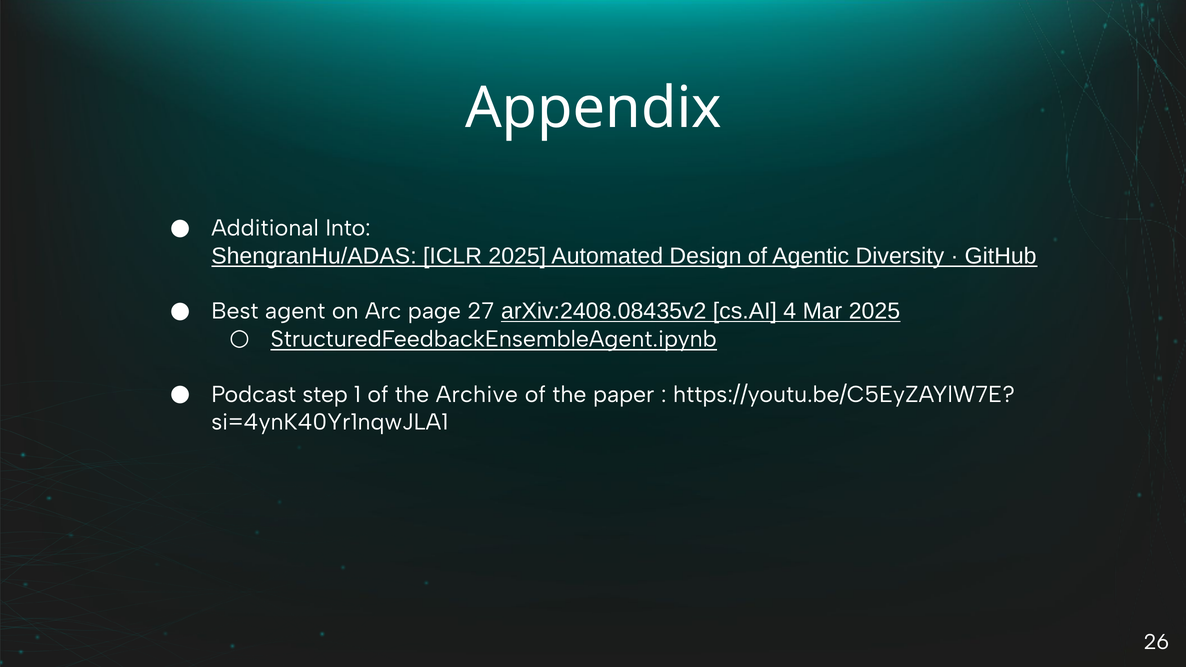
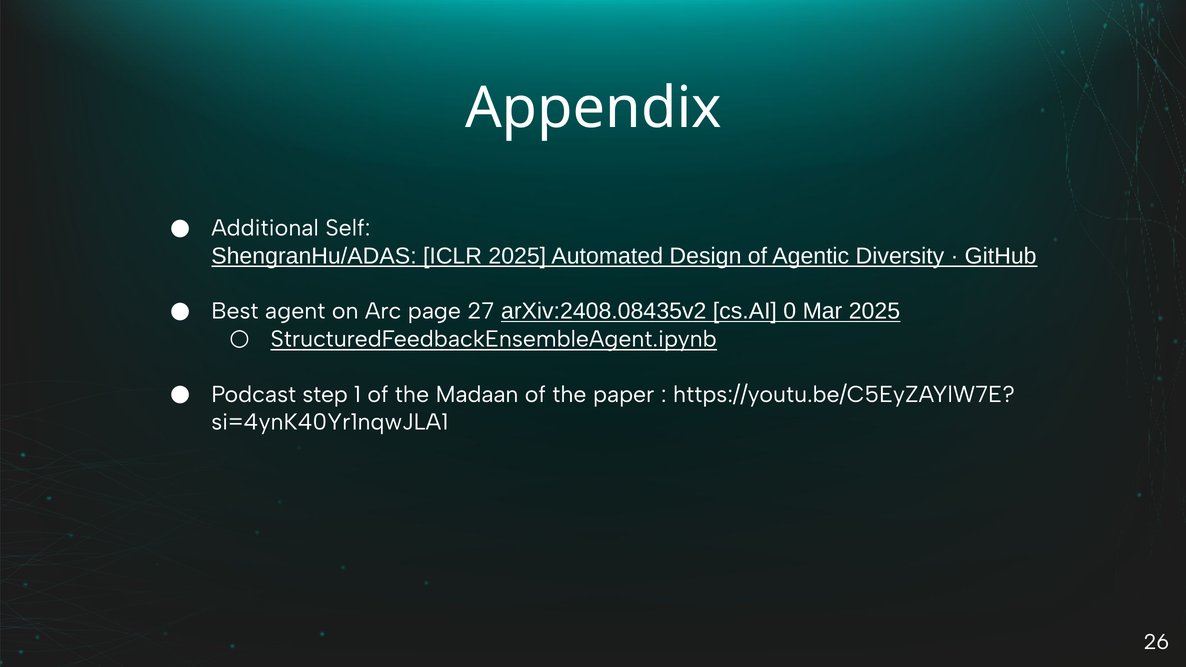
Into: Into -> Self
4: 4 -> 0
Archive: Archive -> Madaan
